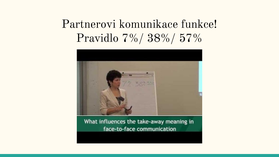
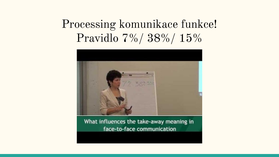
Partnerovi: Partnerovi -> Processing
57%: 57% -> 15%
